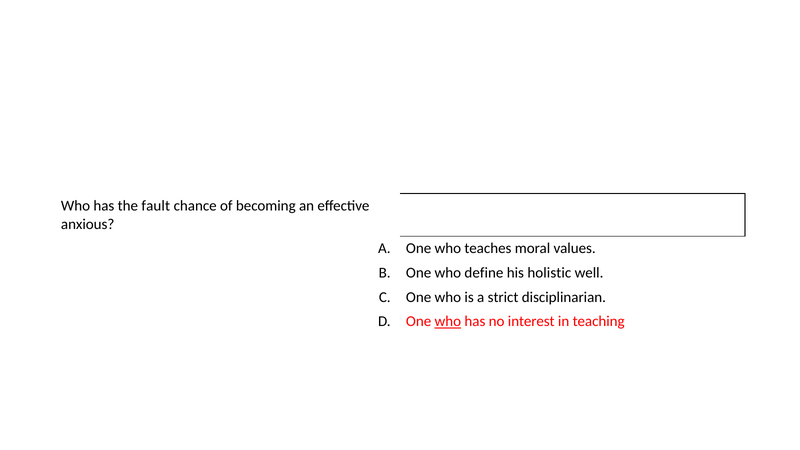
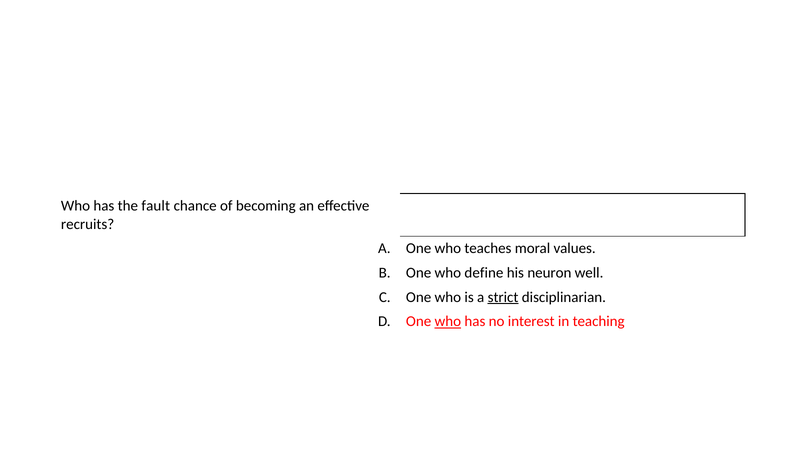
anxious: anxious -> recruits
holistic: holistic -> neuron
strict underline: none -> present
